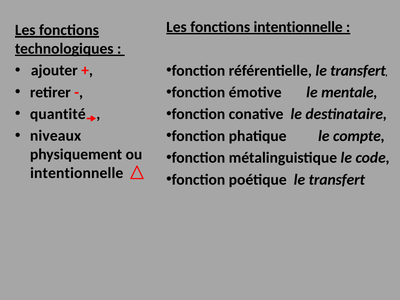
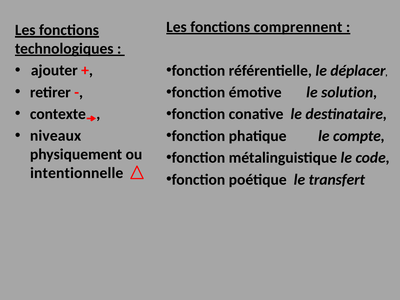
fonctions intentionnelle: intentionnelle -> comprennent
référentielle le transfert: transfert -> déplacer
mentale: mentale -> solution
quantité: quantité -> contexte
